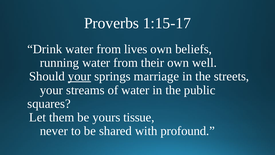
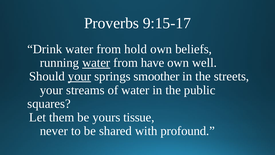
1:15-17: 1:15-17 -> 9:15-17
lives: lives -> hold
water at (96, 63) underline: none -> present
their: their -> have
marriage: marriage -> smoother
